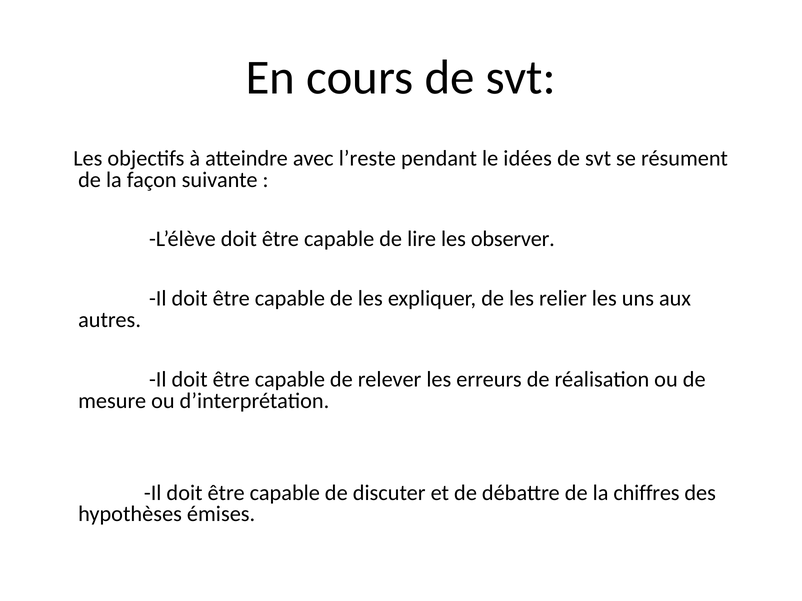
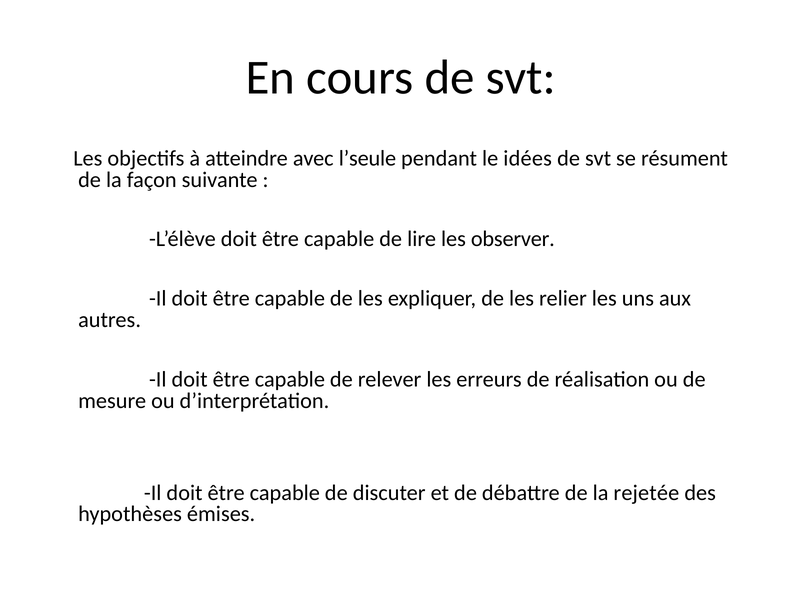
l’reste: l’reste -> l’seule
chiffres: chiffres -> rejetée
